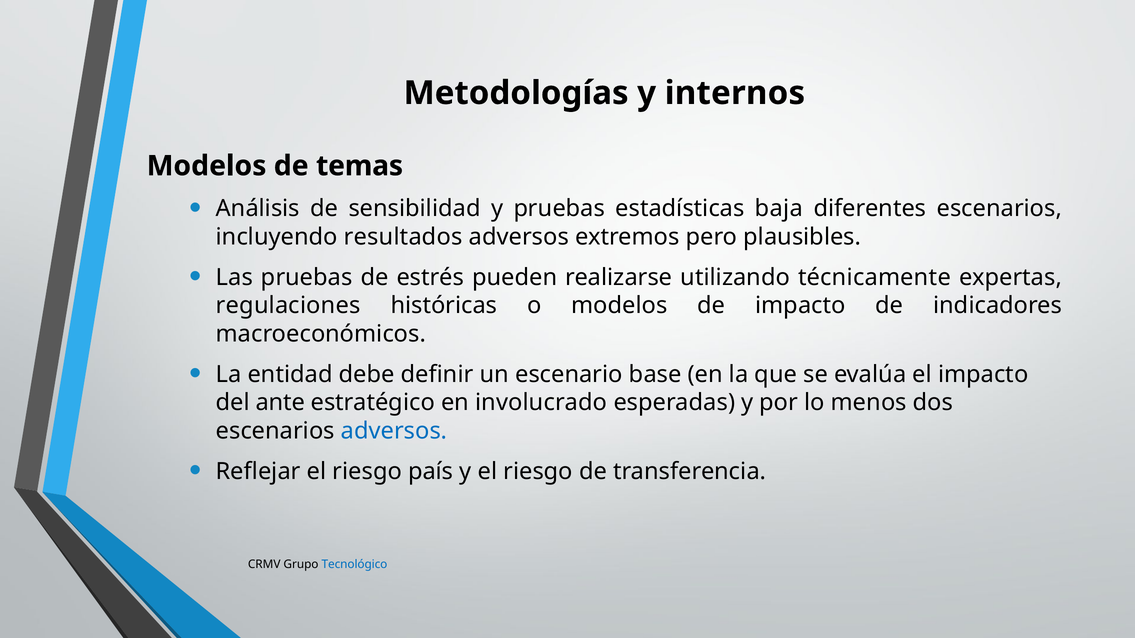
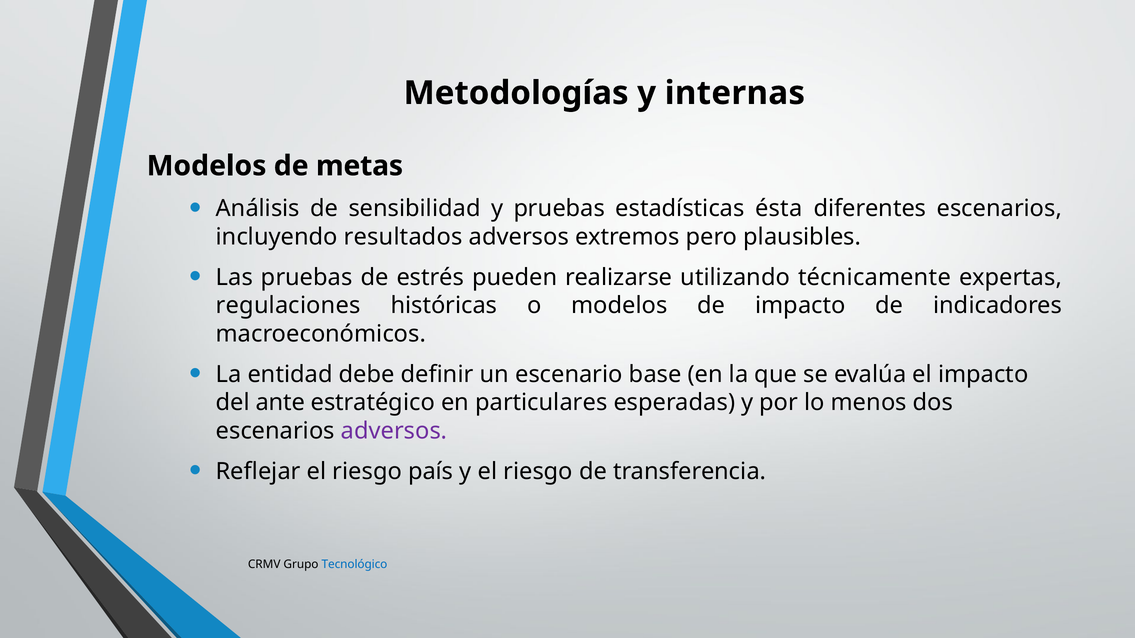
internos: internos -> internas
temas: temas -> metas
baja: baja -> ésta
involucrado: involucrado -> particulares
adversos at (394, 431) colour: blue -> purple
